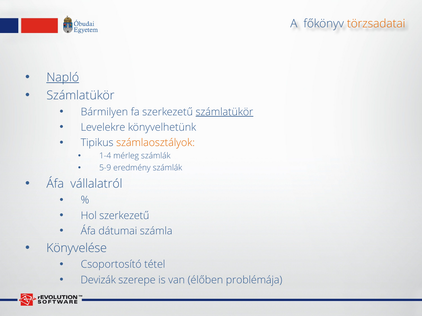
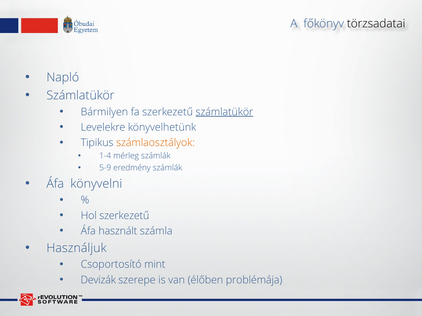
törzsadatai colour: orange -> black
Napló underline: present -> none
vállalatról: vállalatról -> könyvelni
dátumai: dátumai -> használt
Könyvelése: Könyvelése -> Használjuk
tétel: tétel -> mint
